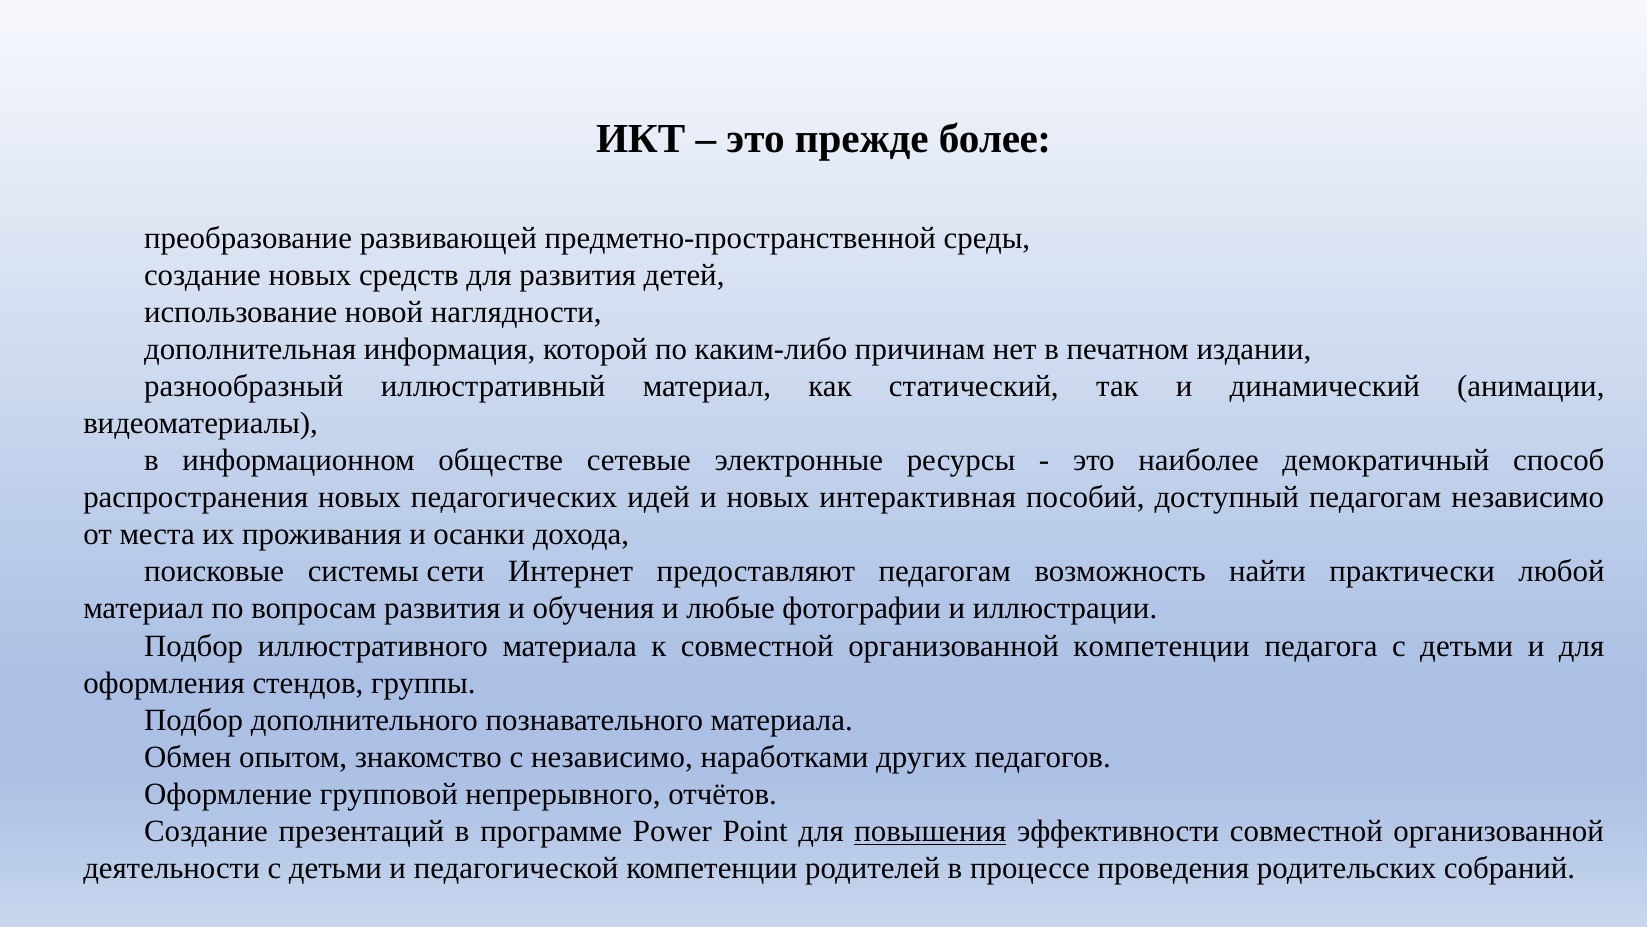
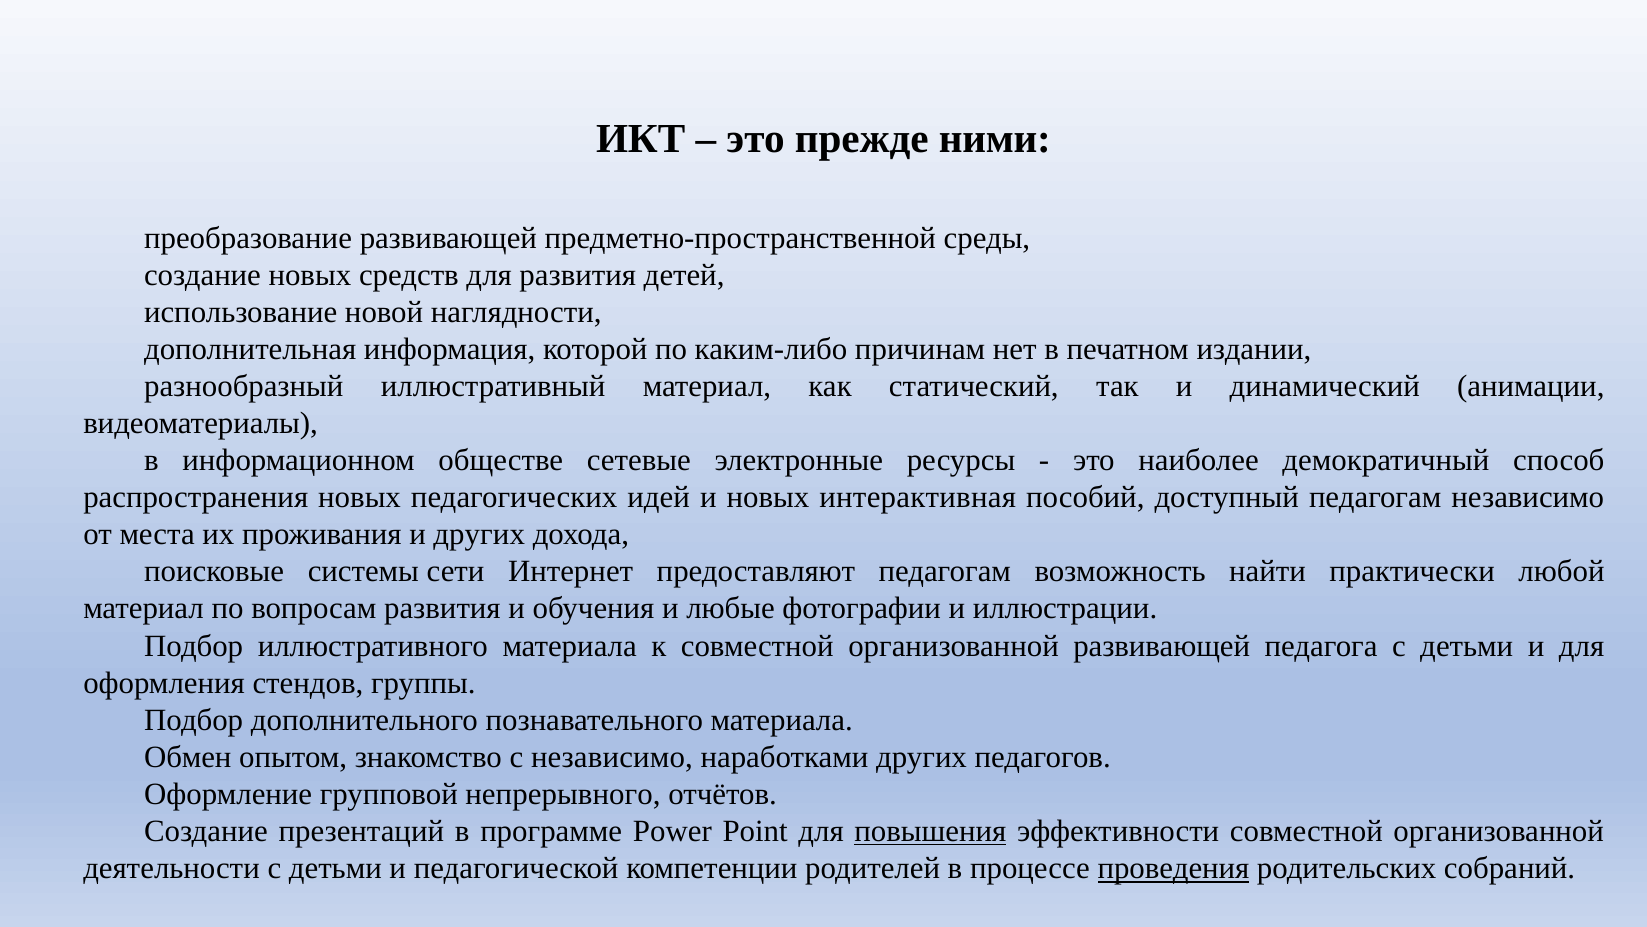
более: более -> ними
и осанки: осанки -> других
организованной компетенции: компетенции -> развивающей
проведения underline: none -> present
